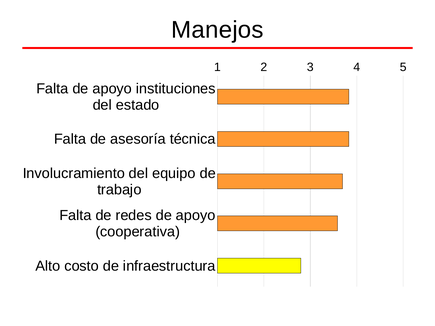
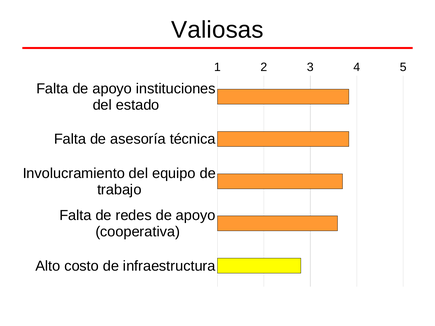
Manejos: Manejos -> Valiosas
